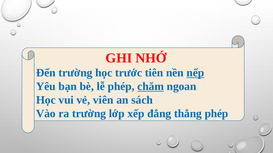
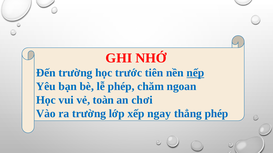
chăm underline: present -> none
viên: viên -> toàn
sách: sách -> chơi
đẳng: đẳng -> ngay
